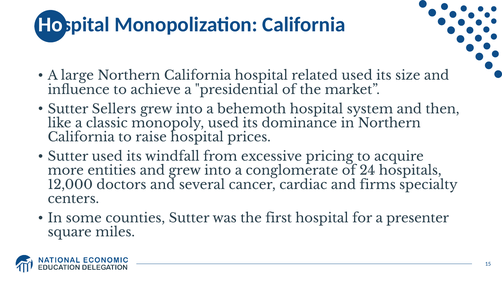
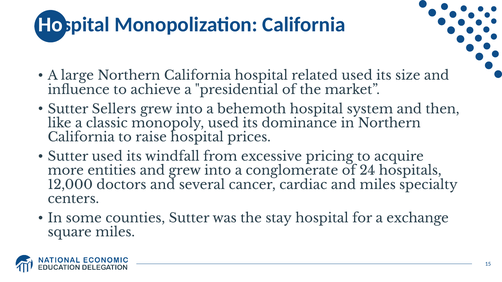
and firms: firms -> miles
first: first -> stay
presenter: presenter -> exchange
